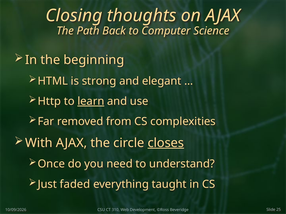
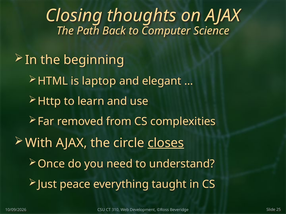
strong: strong -> laptop
learn underline: present -> none
faded: faded -> peace
